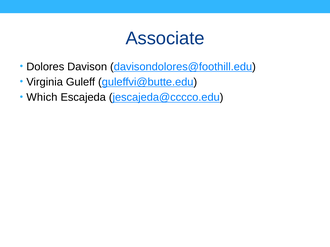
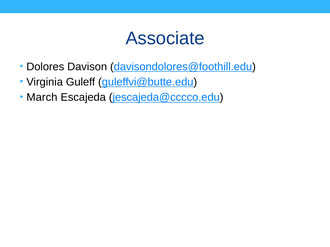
Which: Which -> March
